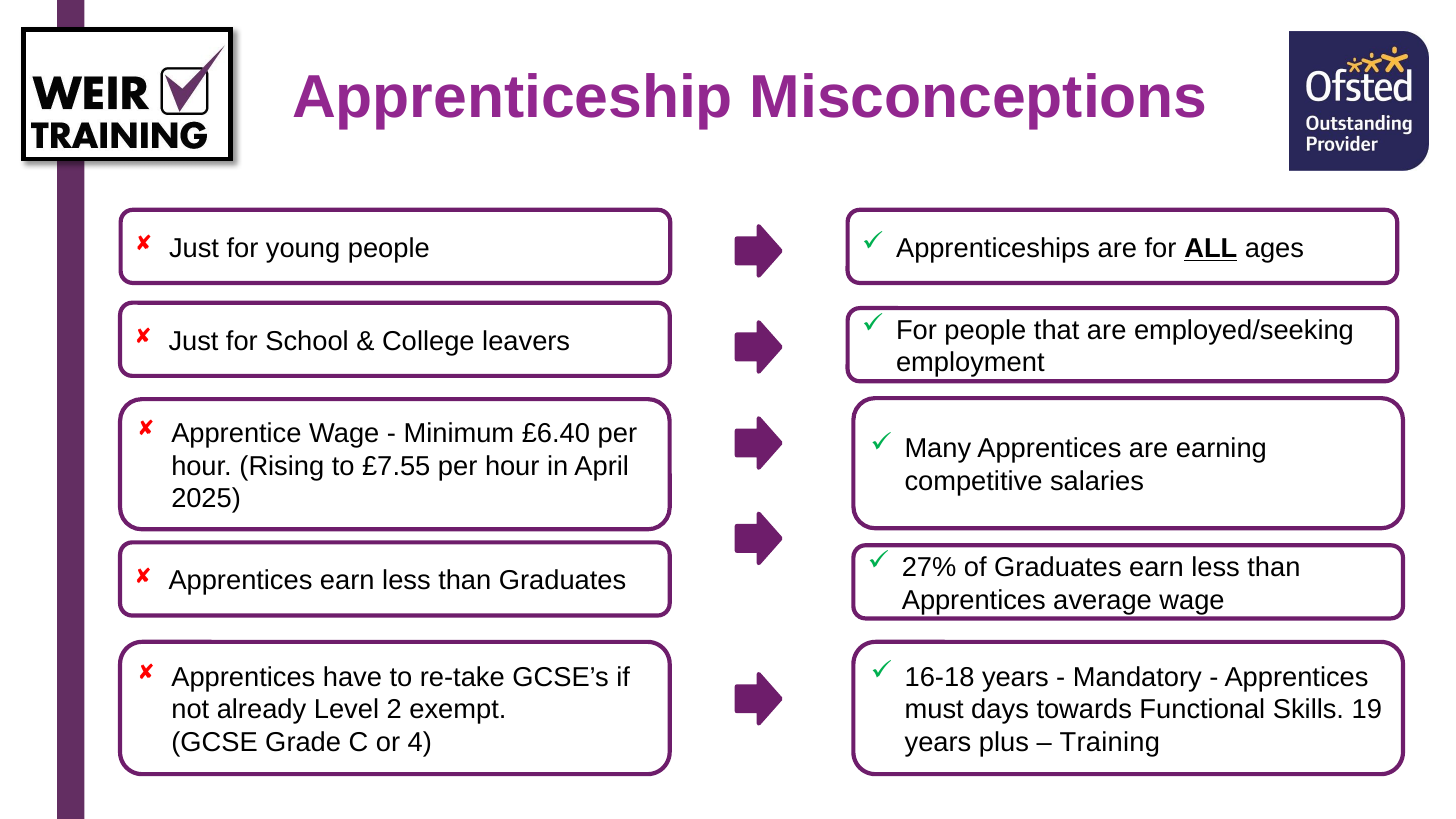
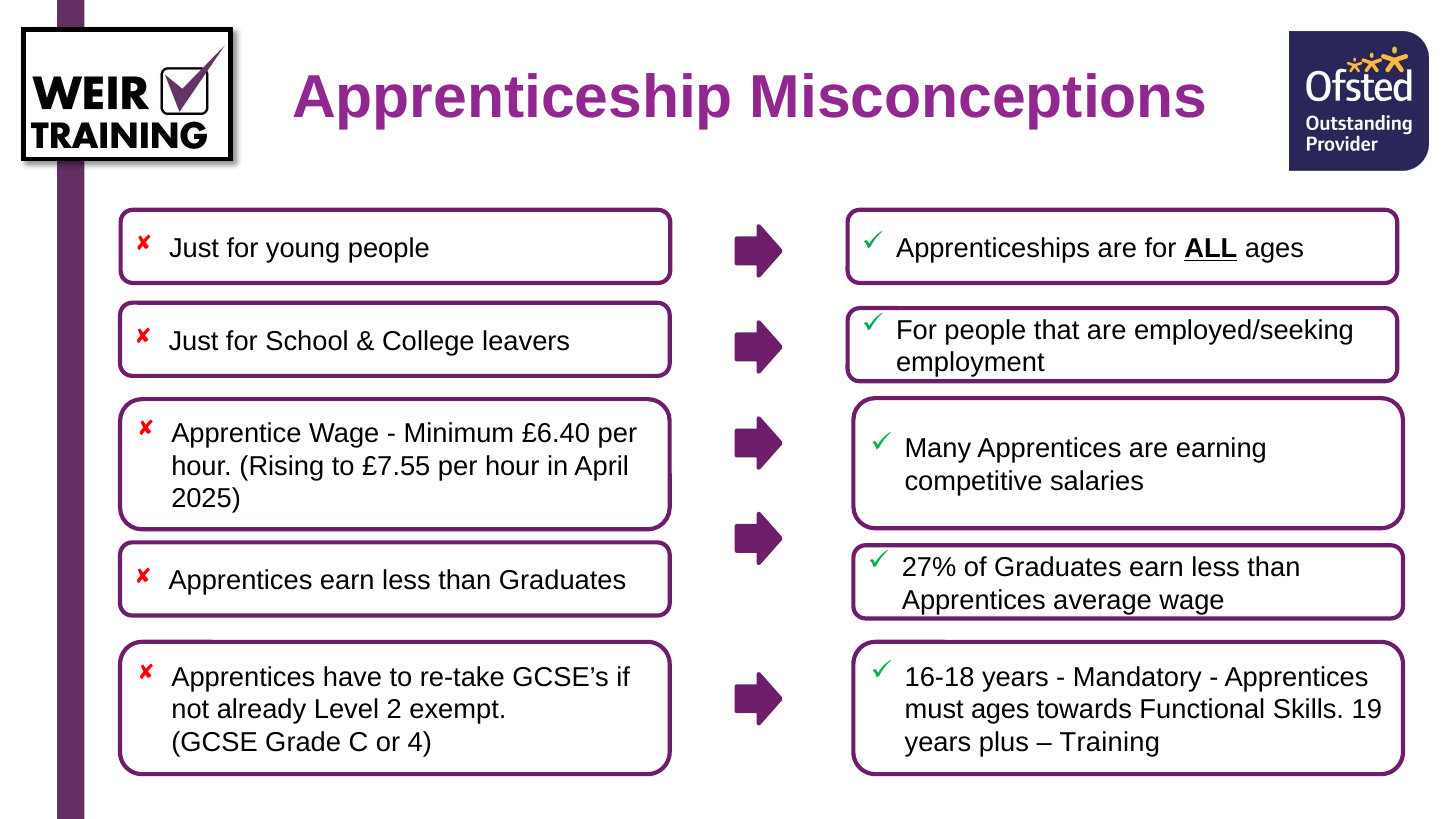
must days: days -> ages
